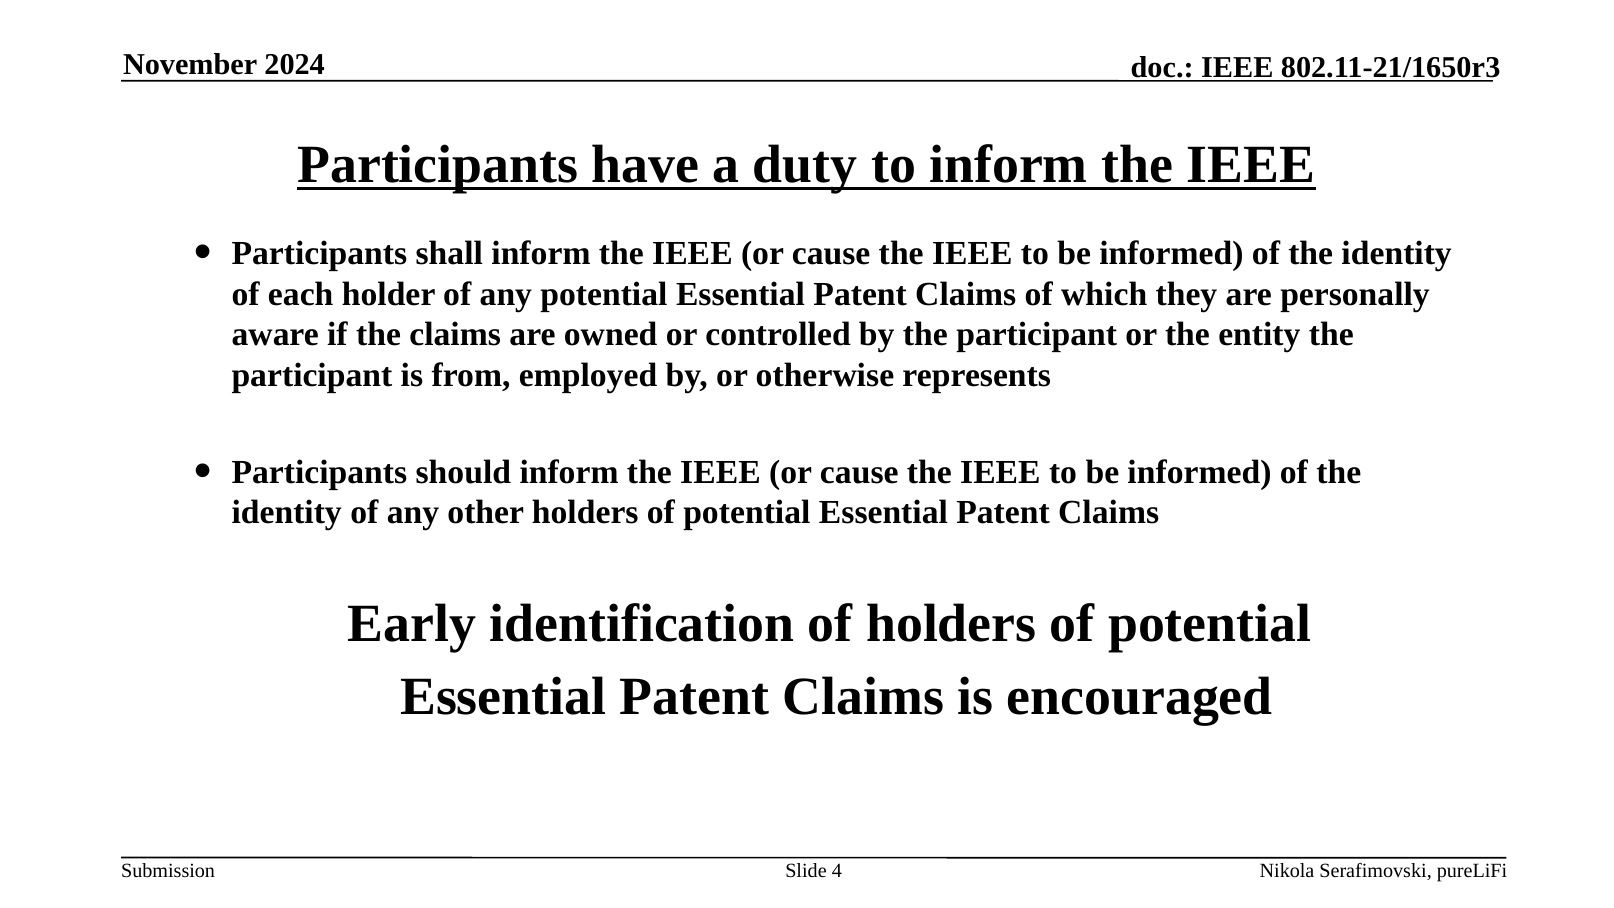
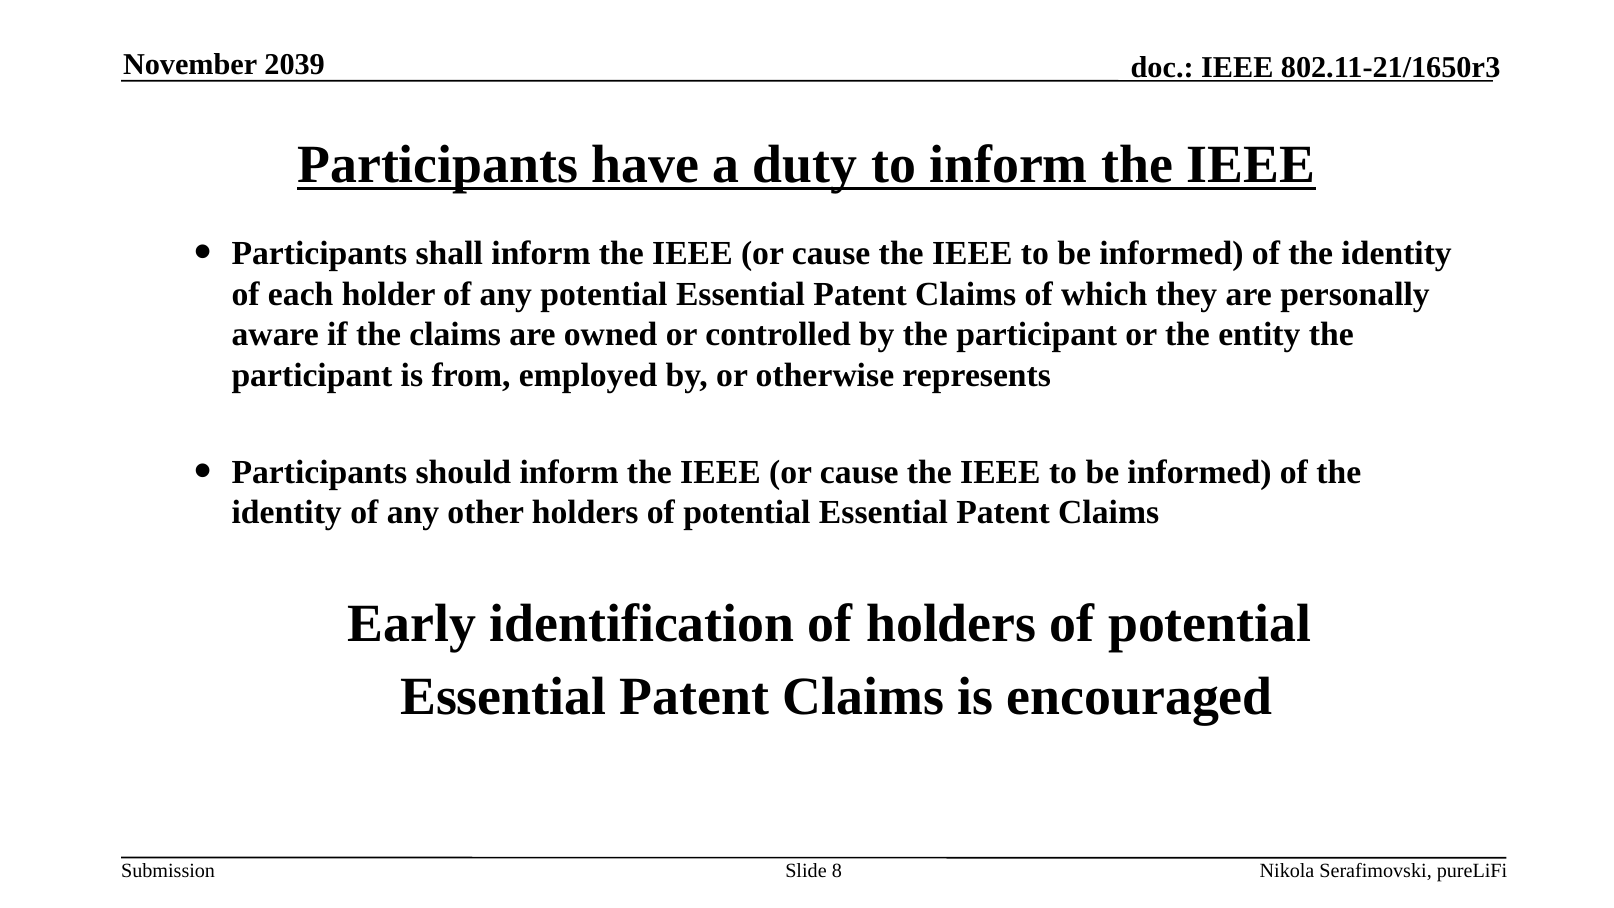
2024: 2024 -> 2039
4: 4 -> 8
